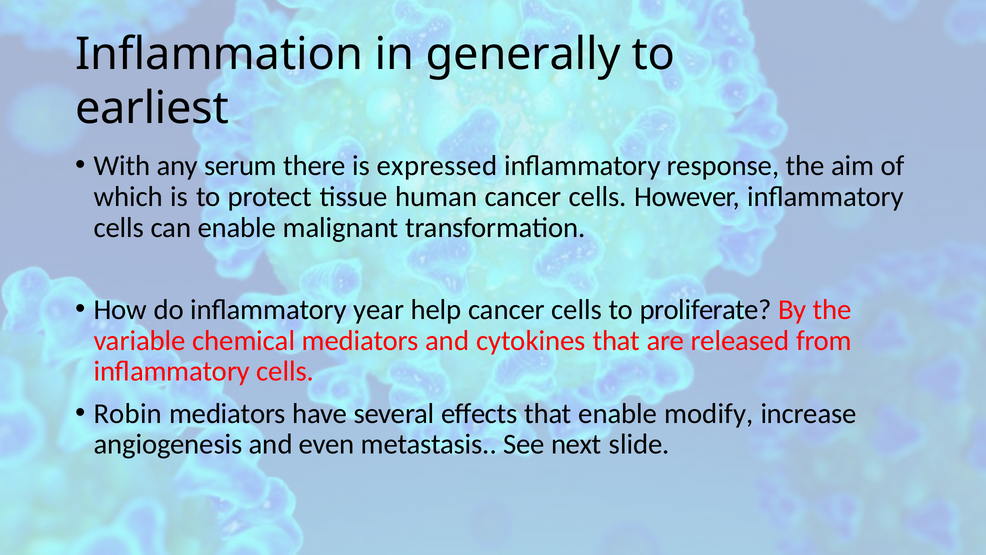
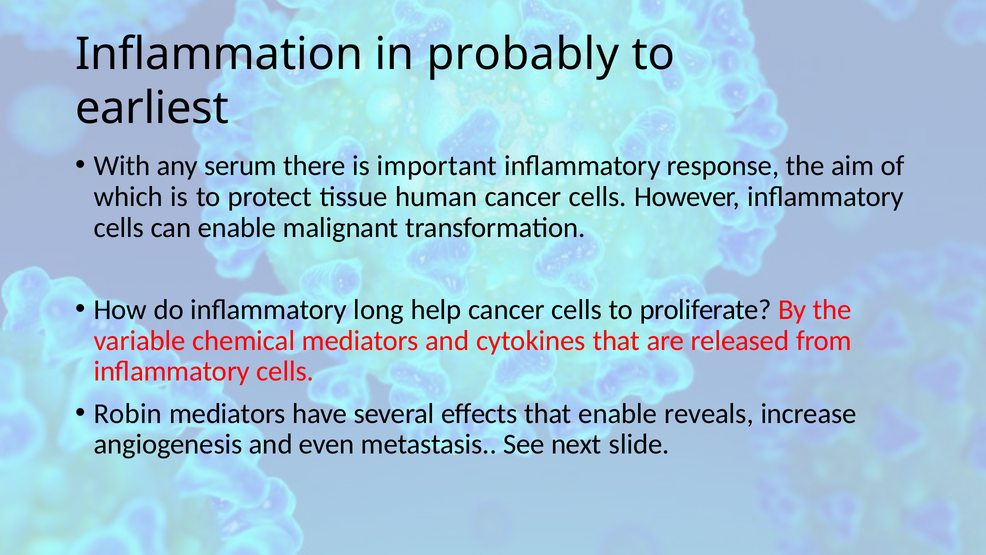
generally: generally -> probably
expressed: expressed -> important
year: year -> long
modify: modify -> reveals
